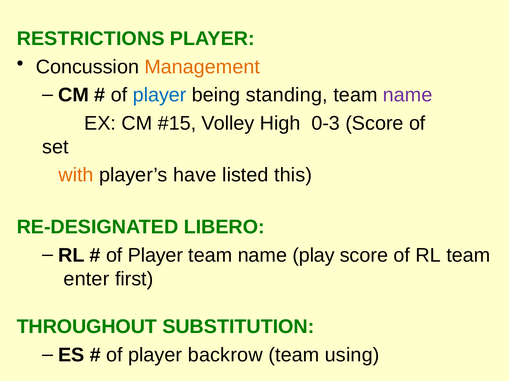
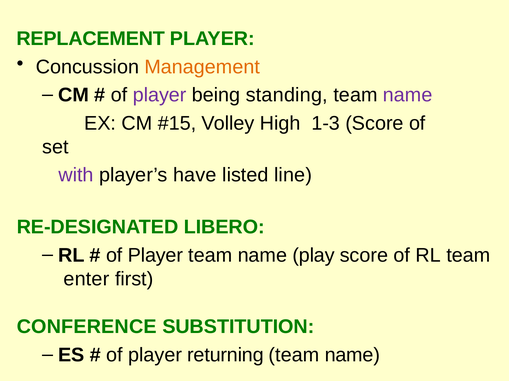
RESTRICTIONS: RESTRICTIONS -> REPLACEMENT
player at (160, 95) colour: blue -> purple
0-3: 0-3 -> 1-3
with colour: orange -> purple
this: this -> line
THROUGHOUT: THROUGHOUT -> CONFERENCE
backrow: backrow -> returning
using at (352, 356): using -> name
